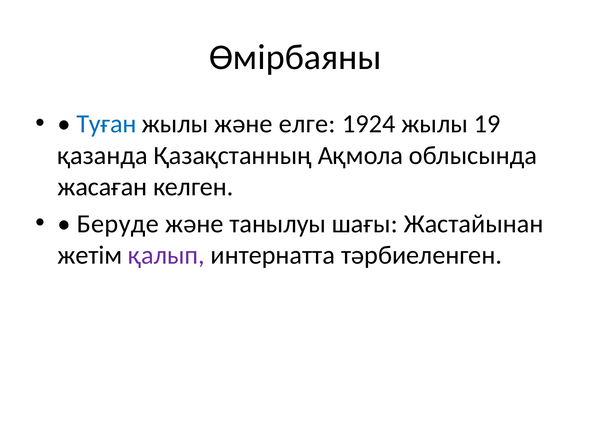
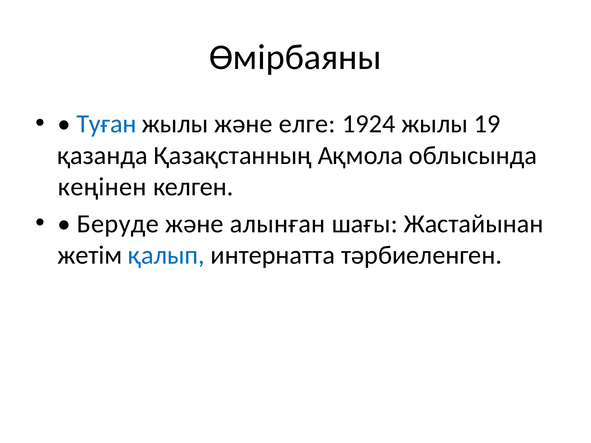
жасаған: жасаған -> кеңінен
танылуы: танылуы -> алынған
қалып colour: purple -> blue
